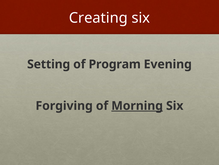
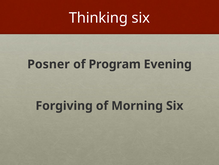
Creating: Creating -> Thinking
Setting: Setting -> Posner
Morning underline: present -> none
